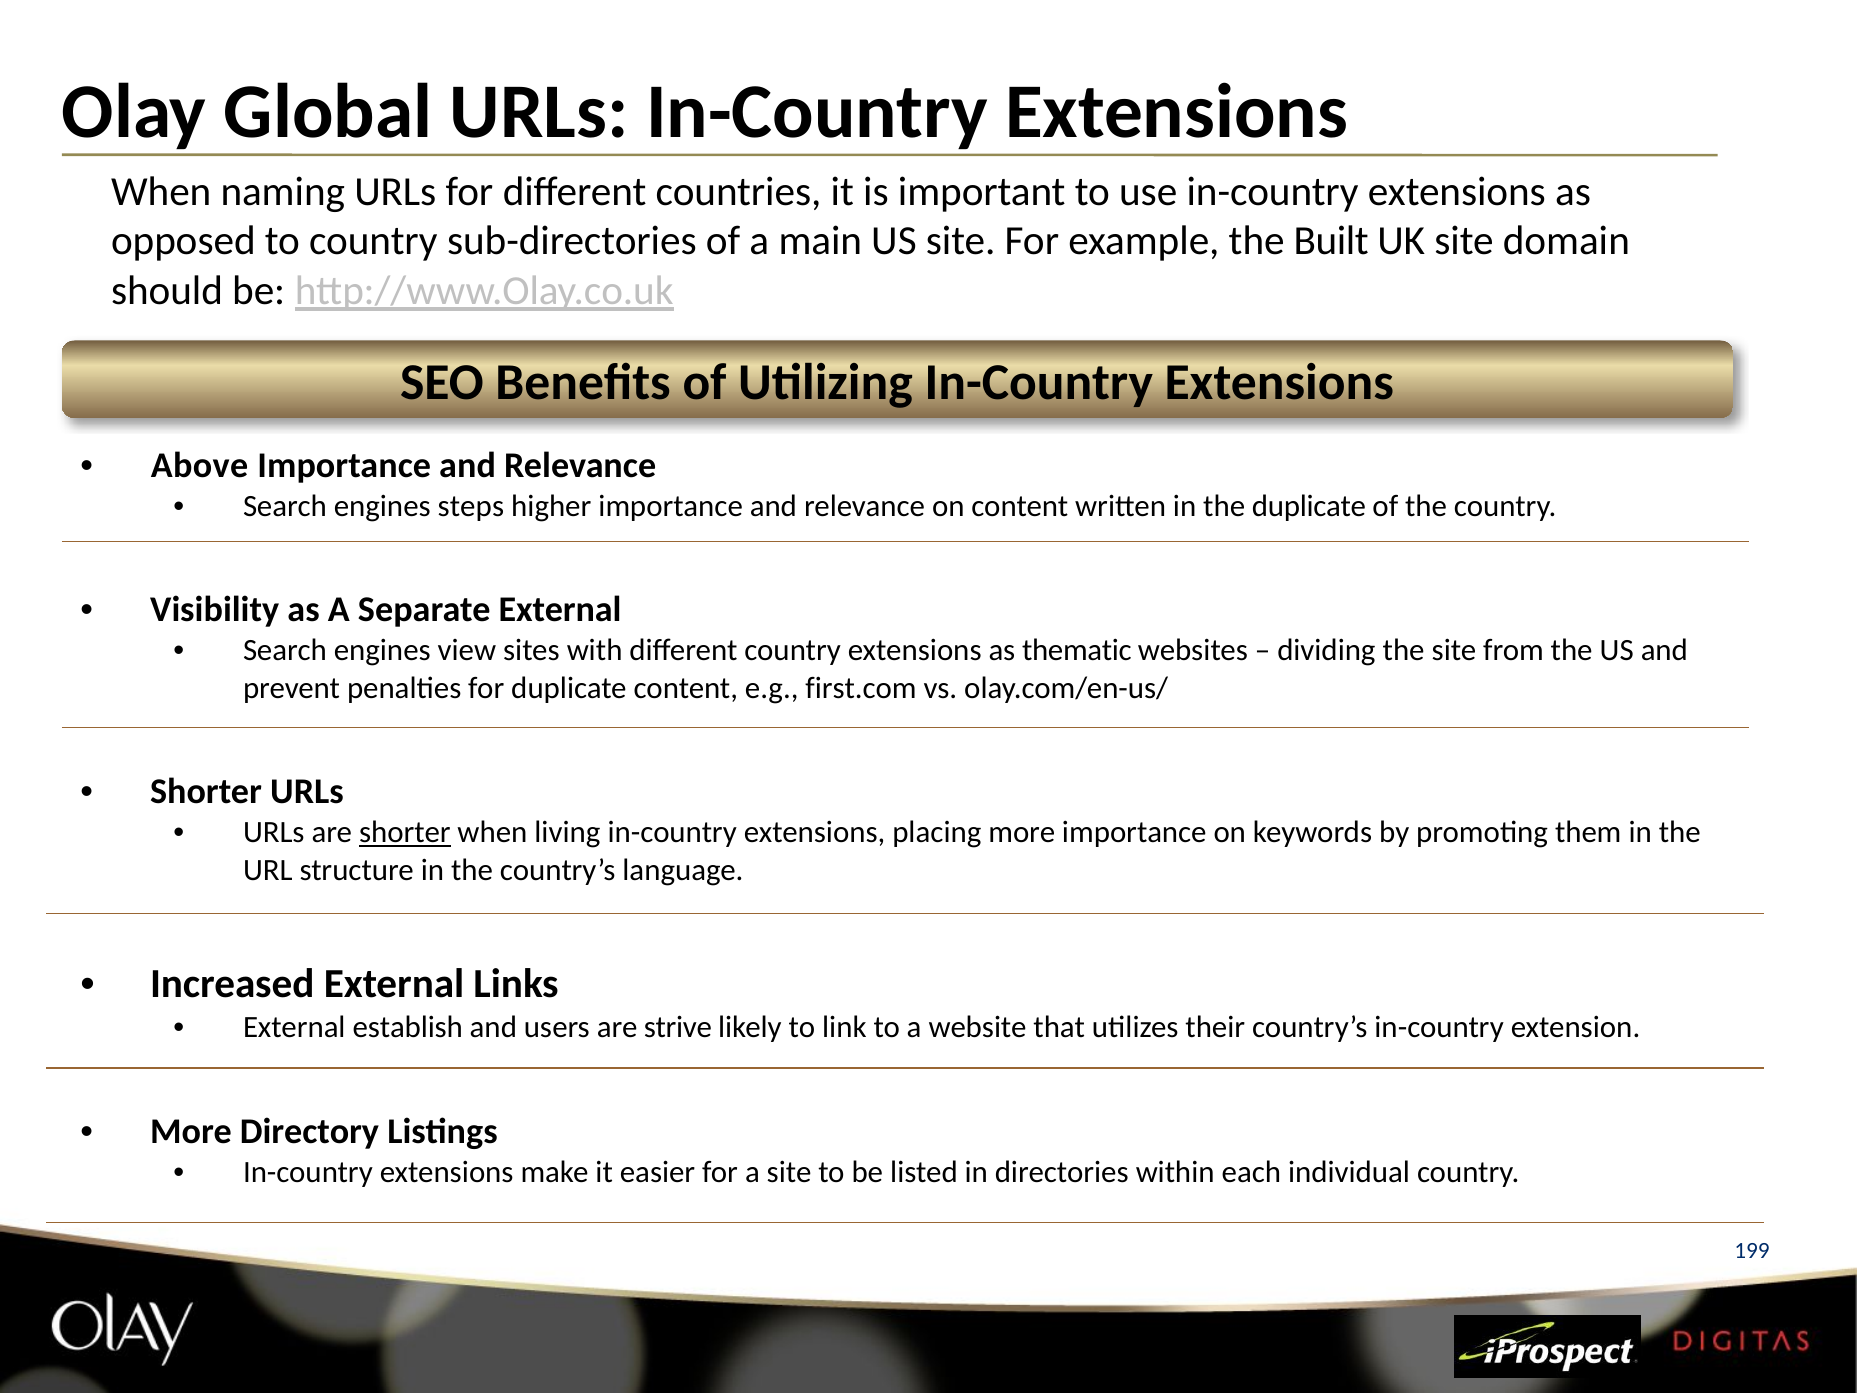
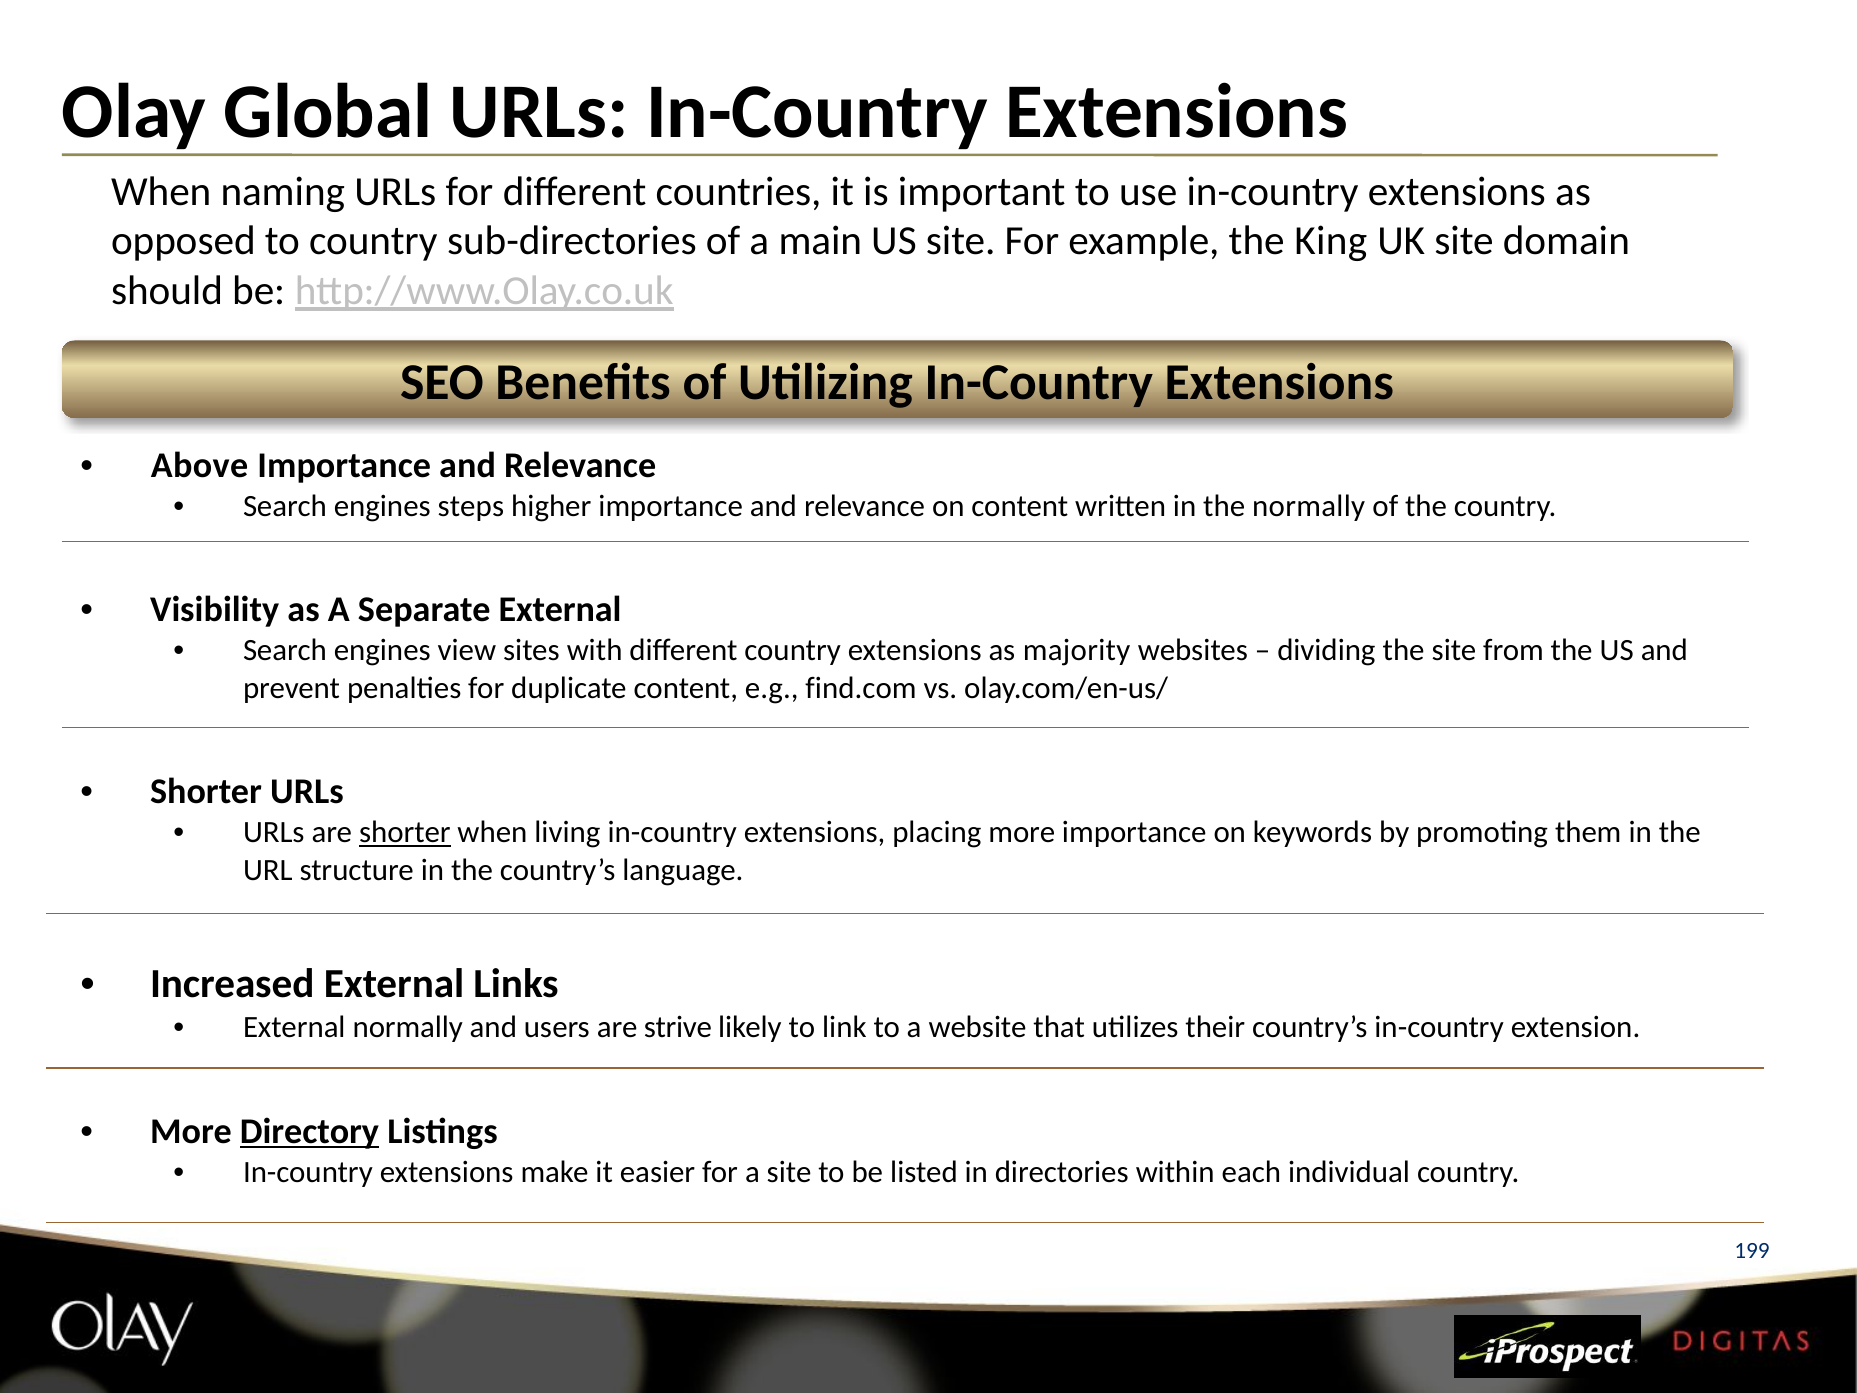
Built: Built -> King
the duplicate: duplicate -> normally
thematic: thematic -> majority
first.com: first.com -> find.com
External establish: establish -> normally
Directory underline: none -> present
